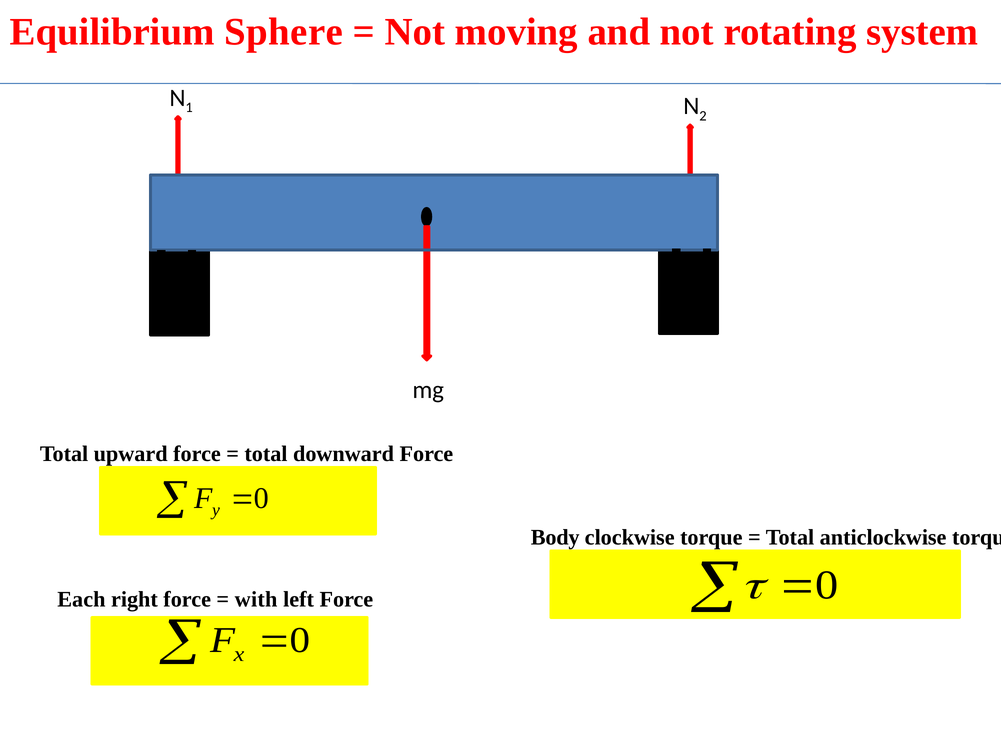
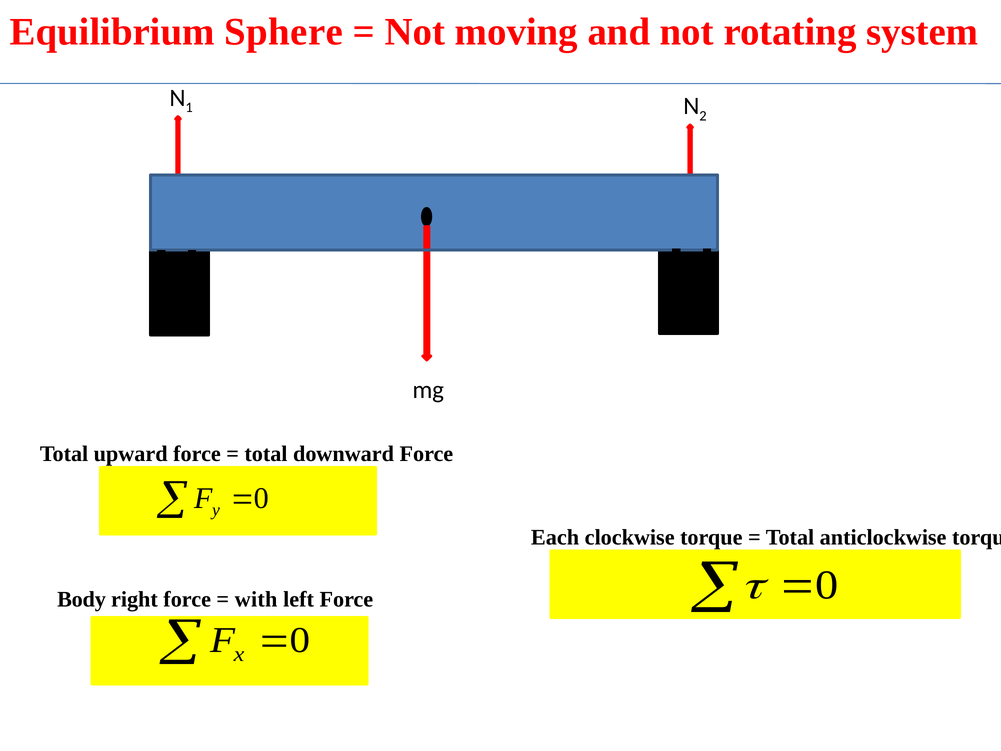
Body: Body -> Each
Each: Each -> Body
